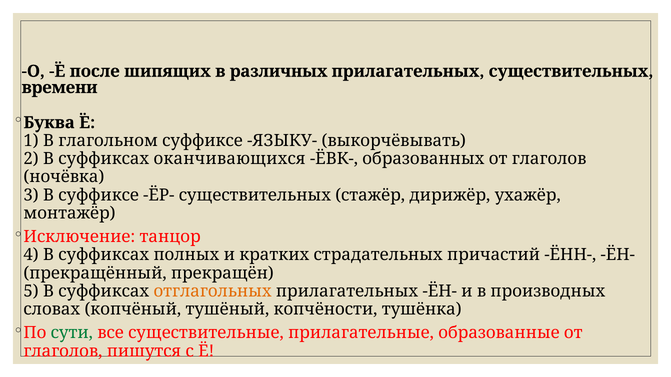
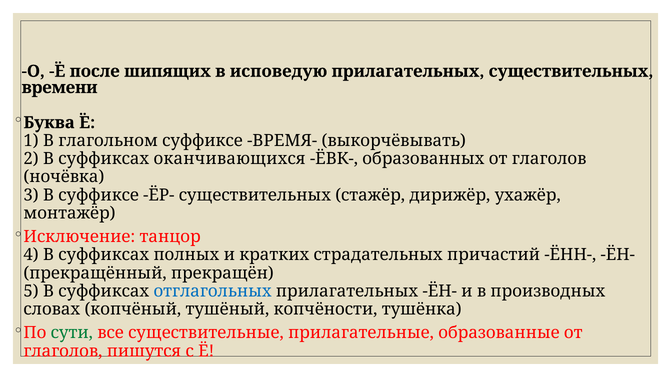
различных: различных -> исповедую
ЯЗЫКУ-: ЯЗЫКУ- -> ВРЕМЯ-
отглагольных colour: orange -> blue
